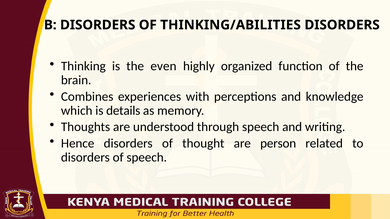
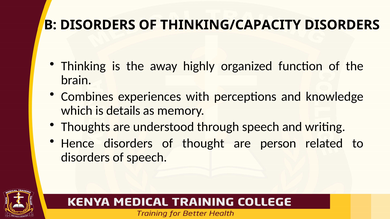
THINKING/ABILITIES: THINKING/ABILITIES -> THINKING/CAPACITY
even: even -> away
